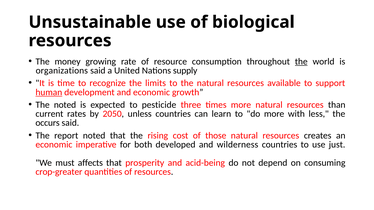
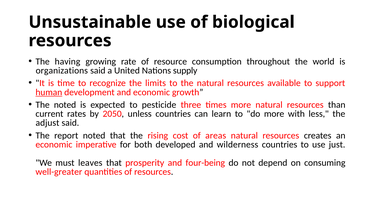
money: money -> having
the at (301, 62) underline: present -> none
occurs: occurs -> adjust
those: those -> areas
affects: affects -> leaves
acid-being: acid-being -> four-being
crop-greater: crop-greater -> well-greater
